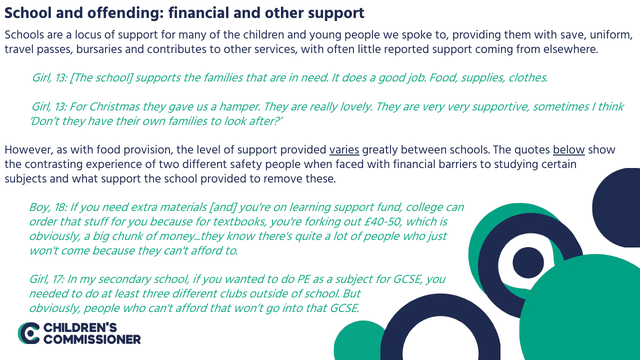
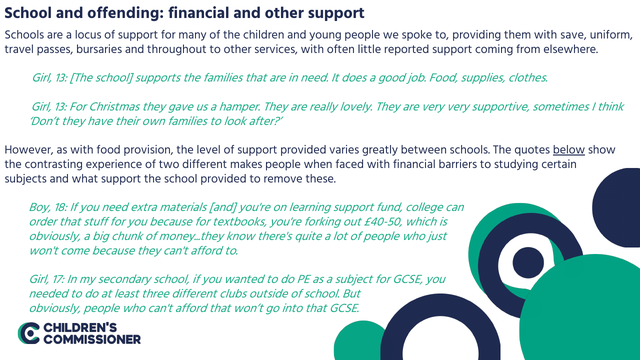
contributes: contributes -> throughout
varies underline: present -> none
safety: safety -> makes
